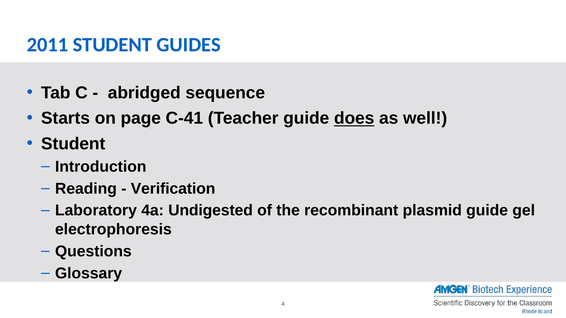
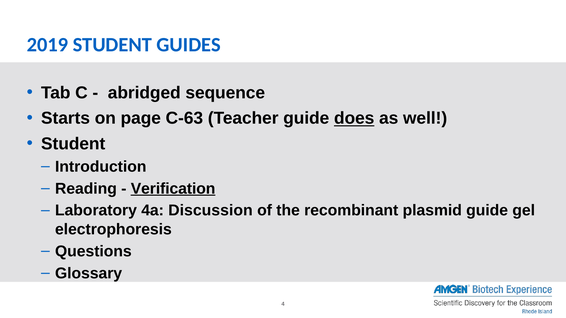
2011: 2011 -> 2019
C-41: C-41 -> C-63
Verification underline: none -> present
Undigested: Undigested -> Discussion
